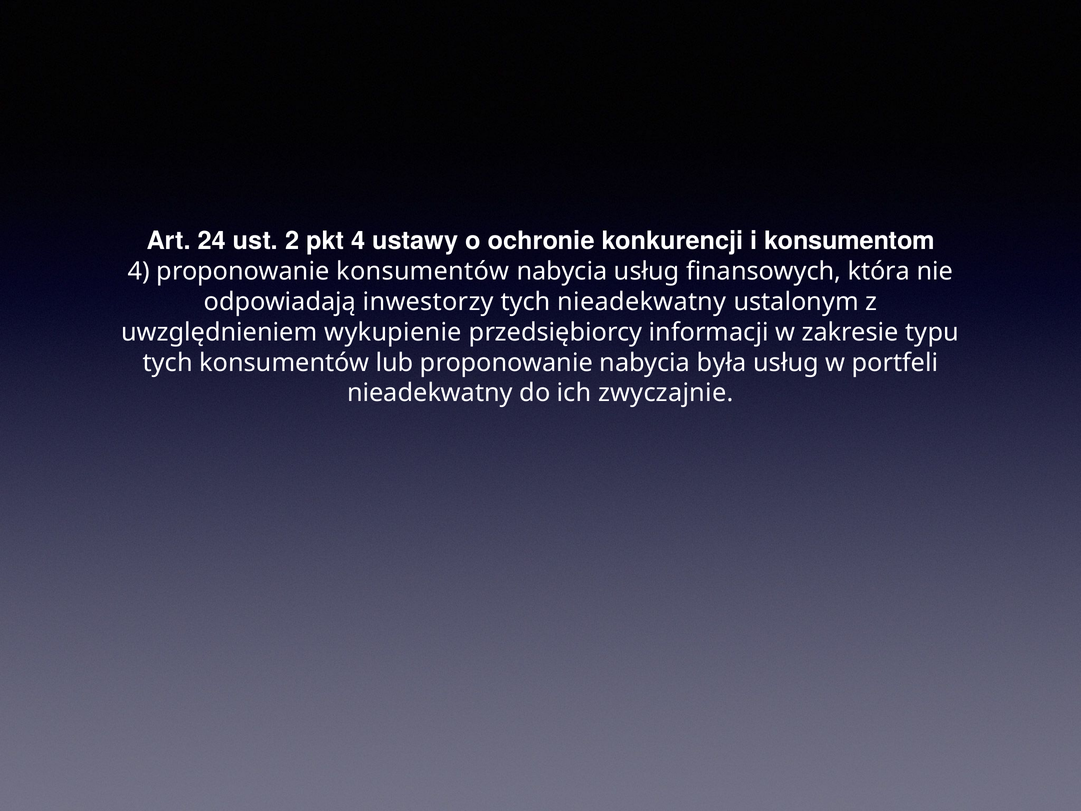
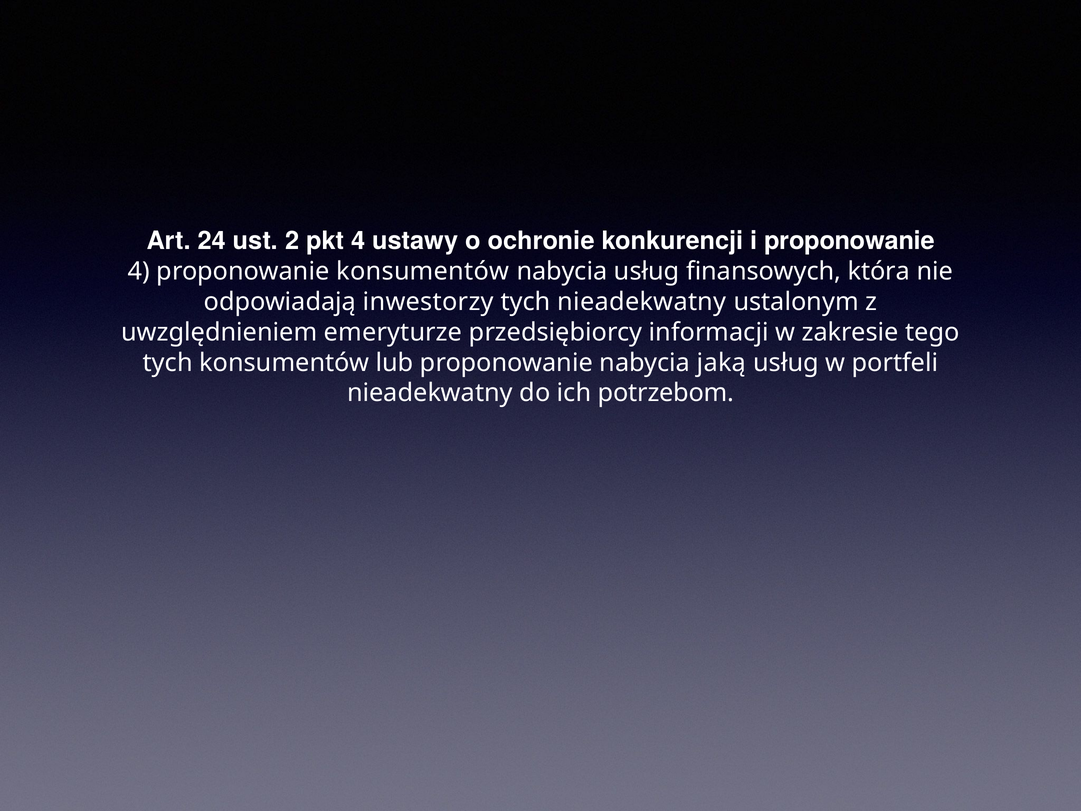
i konsumentom: konsumentom -> proponowanie
wykupienie: wykupienie -> emeryturze
typu: typu -> tego
była: była -> jaką
zwyczajnie: zwyczajnie -> potrzebom
